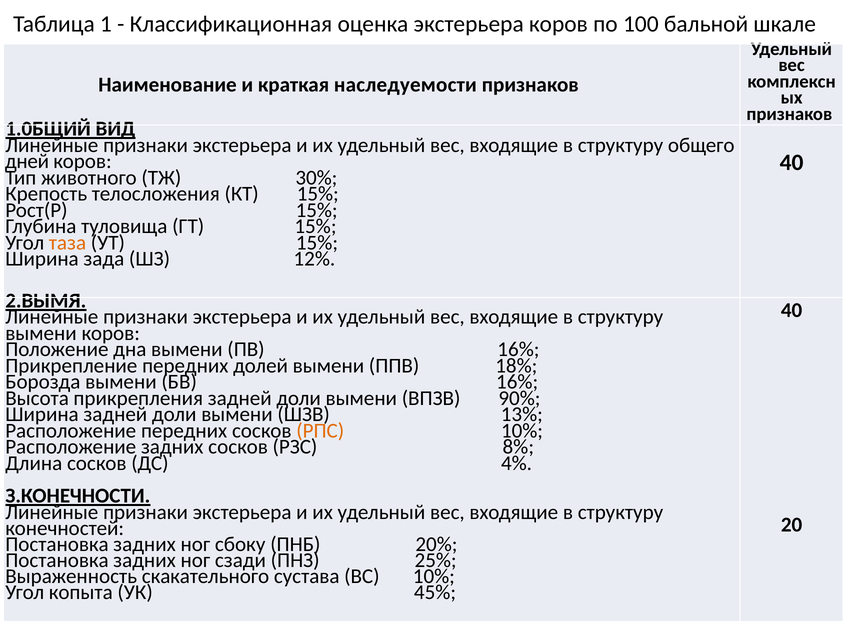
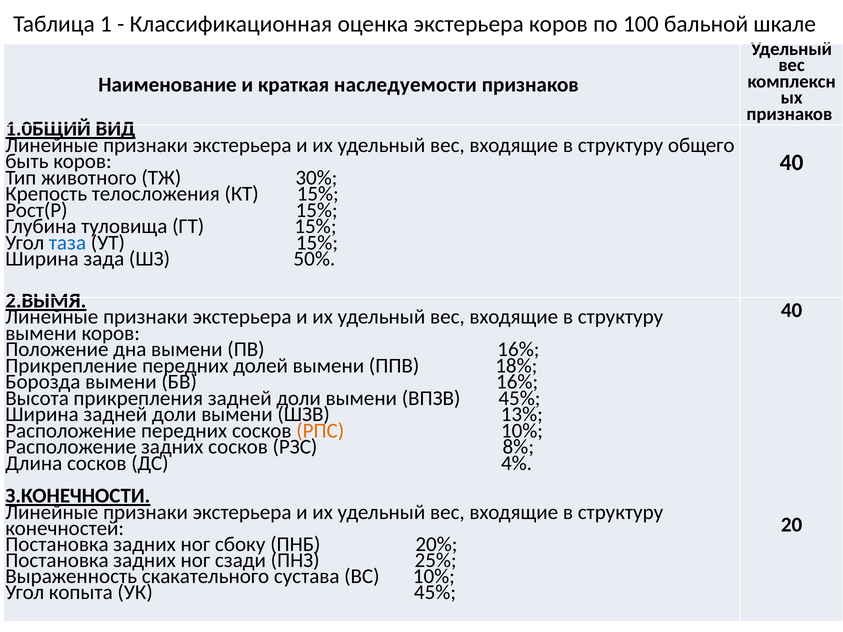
дней: дней -> быть
таза colour: orange -> blue
12%: 12% -> 50%
ВПЗВ 90%: 90% -> 45%
